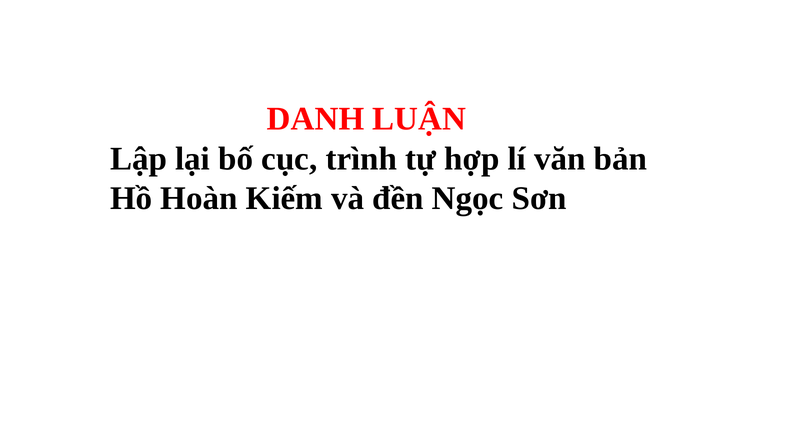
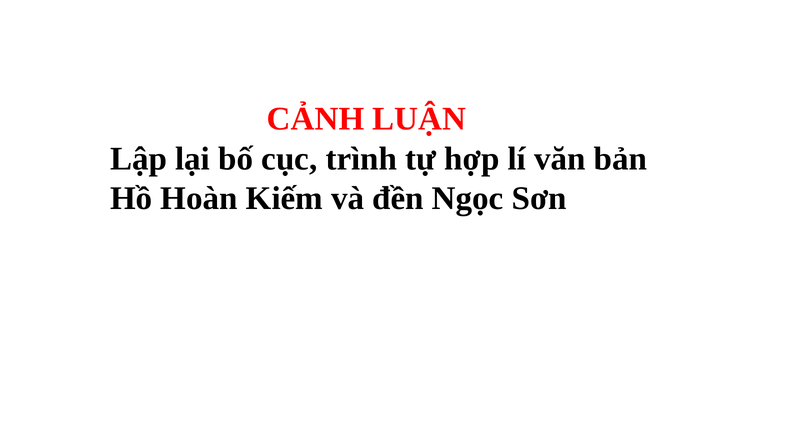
DANH: DANH -> CẢNH
